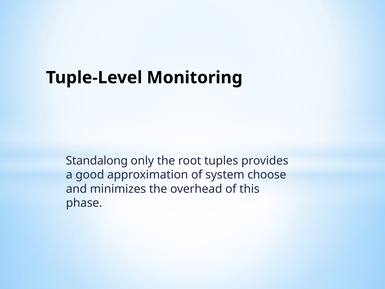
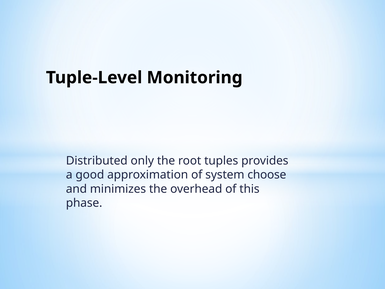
Standalong: Standalong -> Distributed
